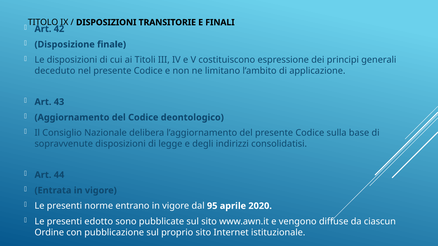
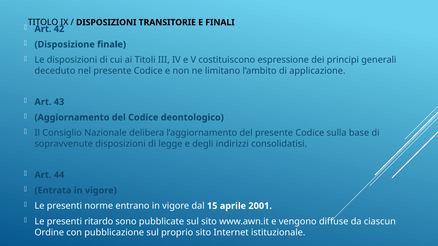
95: 95 -> 15
2020: 2020 -> 2001
edotto: edotto -> ritardo
